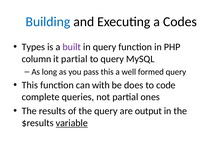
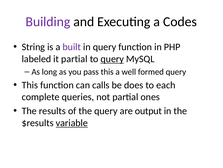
Building colour: blue -> purple
Types: Types -> String
column: column -> labeled
query at (112, 59) underline: none -> present
with: with -> calls
code: code -> each
